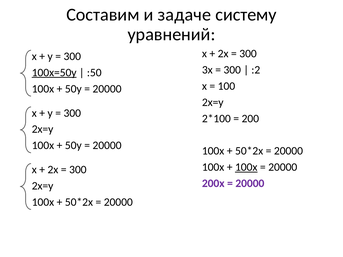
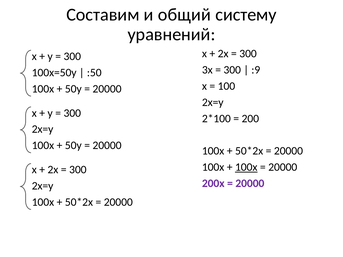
задаче: задаче -> общий
:2: :2 -> :9
100х=50у underline: present -> none
